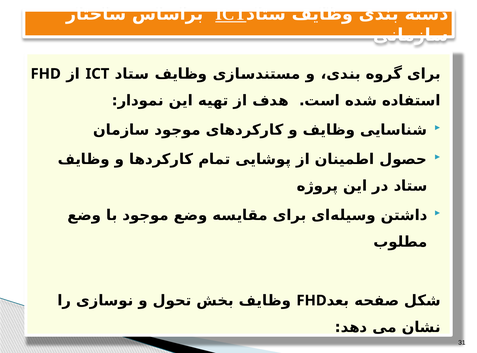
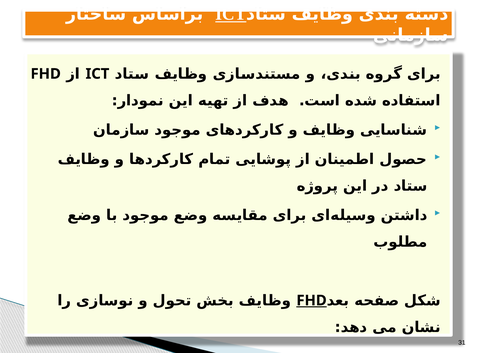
FHD at (312, 300) underline: none -> present
